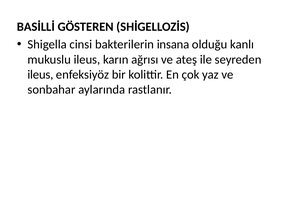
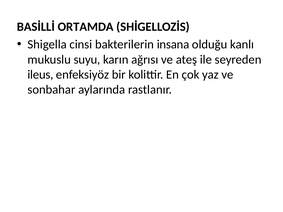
GÖSTEREN: GÖSTEREN -> ORTAMDA
mukuslu ileus: ileus -> suyu
